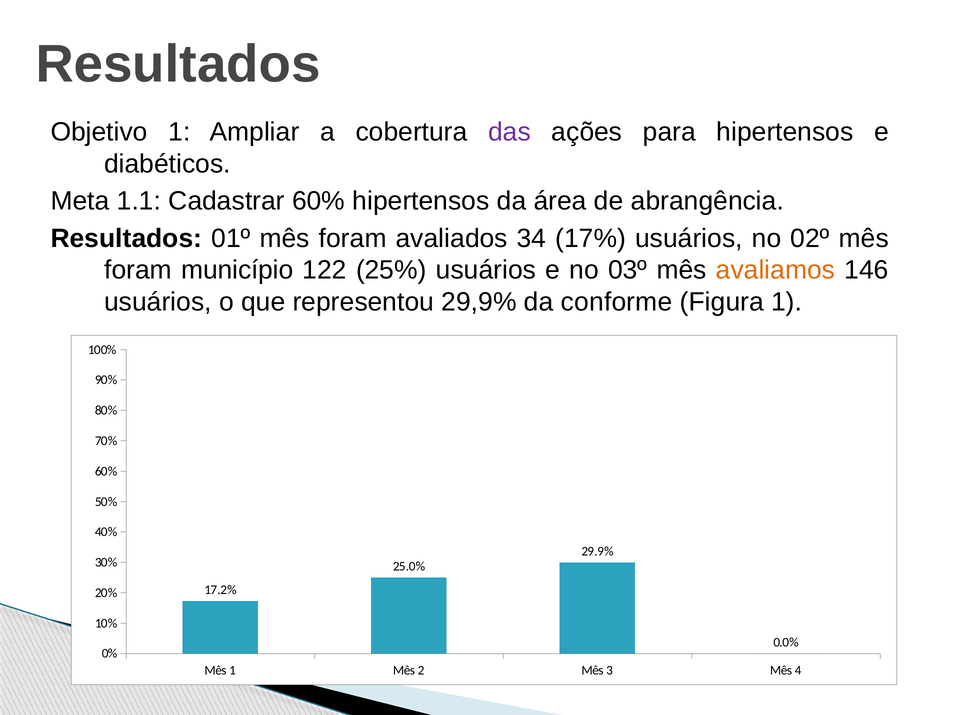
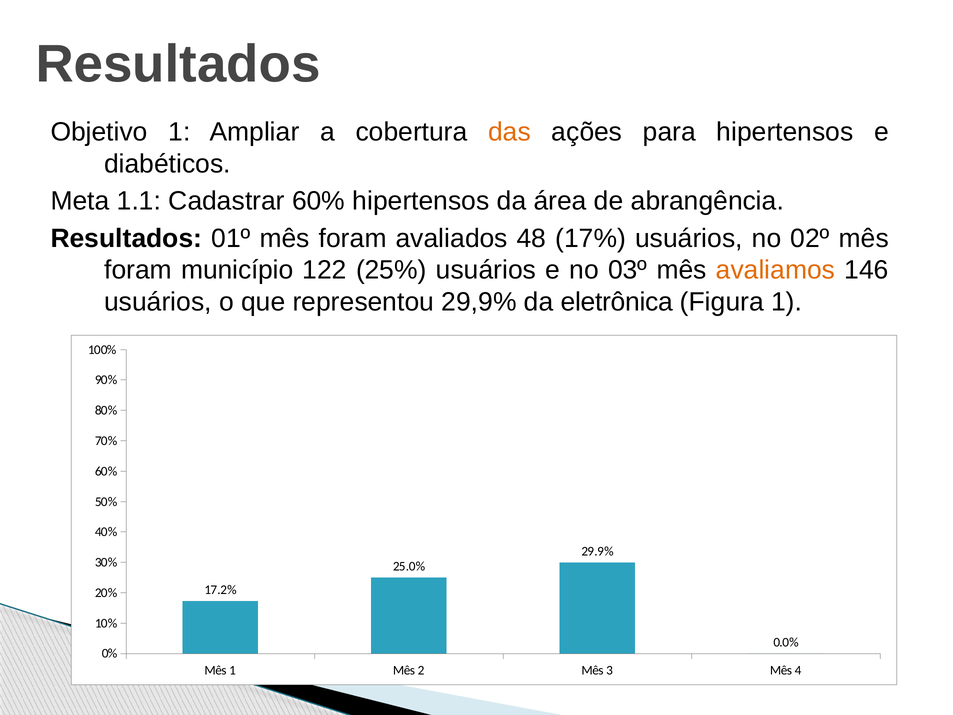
das colour: purple -> orange
34: 34 -> 48
conforme: conforme -> eletrônica
